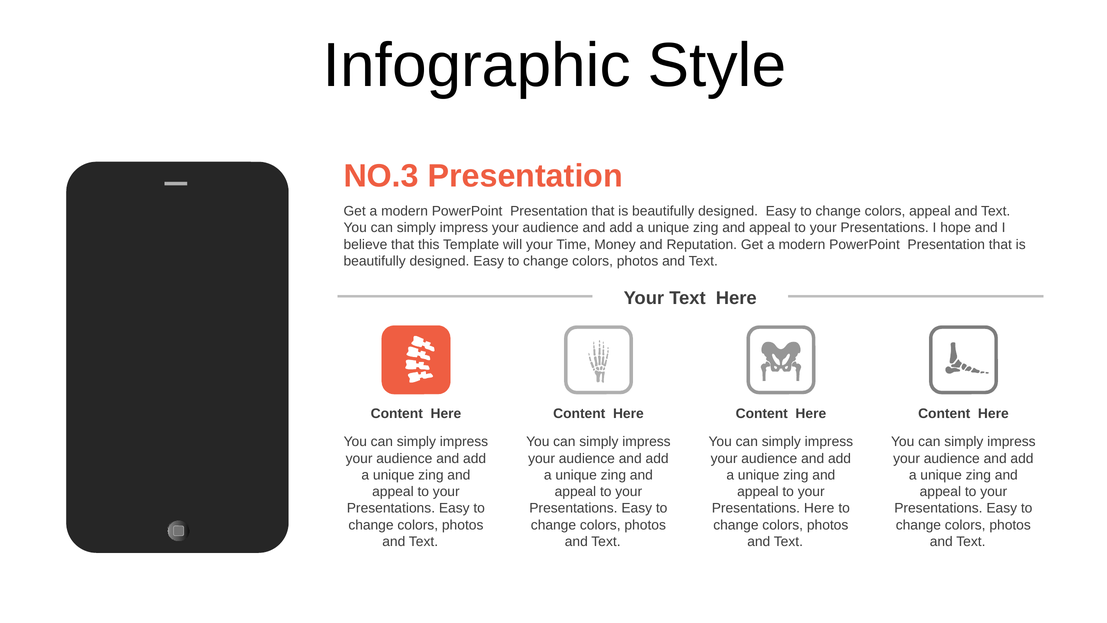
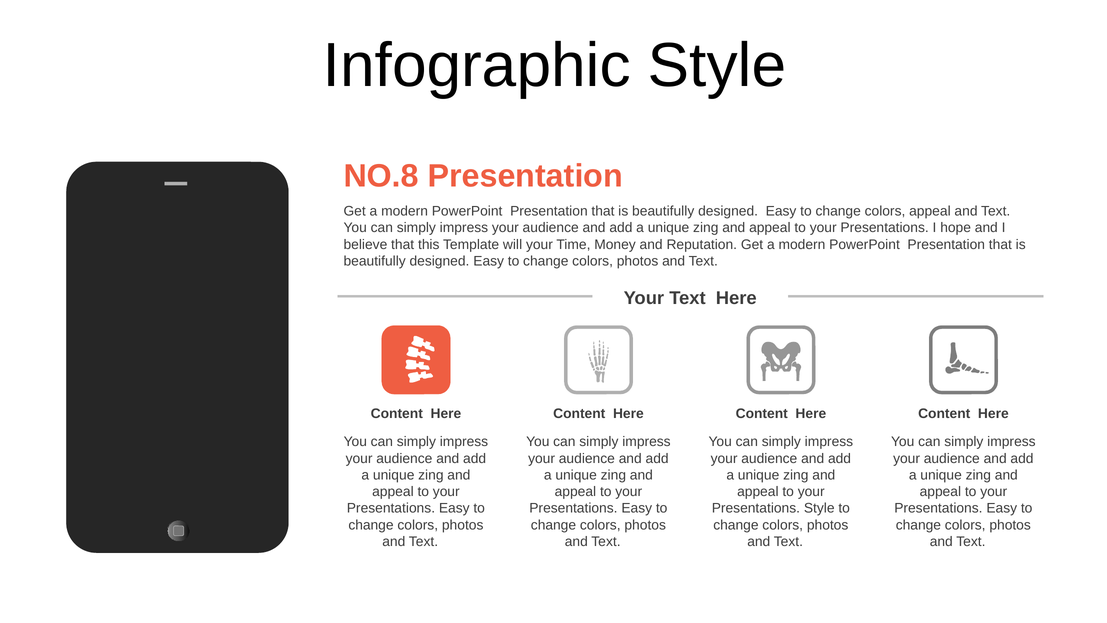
NO.3: NO.3 -> NO.8
Presentations Here: Here -> Style
